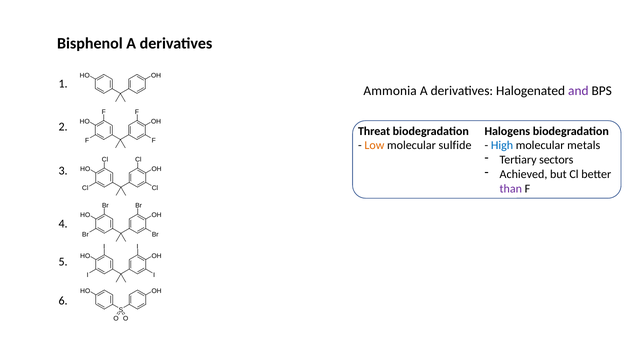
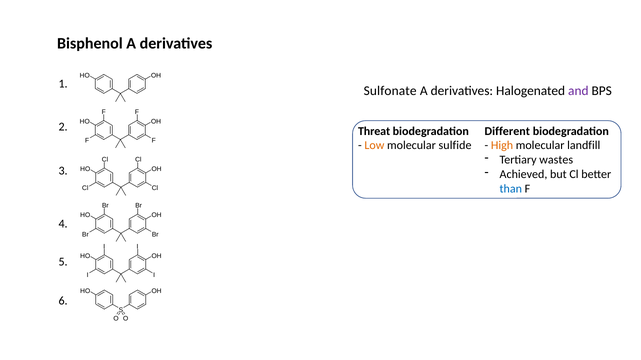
Ammonia: Ammonia -> Sulfonate
Halogens: Halogens -> Different
High colour: blue -> orange
metals: metals -> landfill
sectors: sectors -> wastes
than colour: purple -> blue
